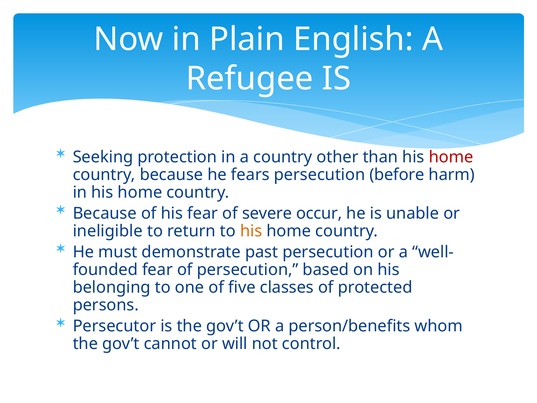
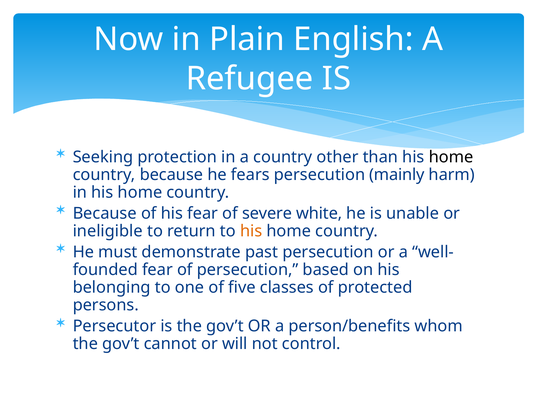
home at (451, 157) colour: red -> black
before: before -> mainly
occur: occur -> white
